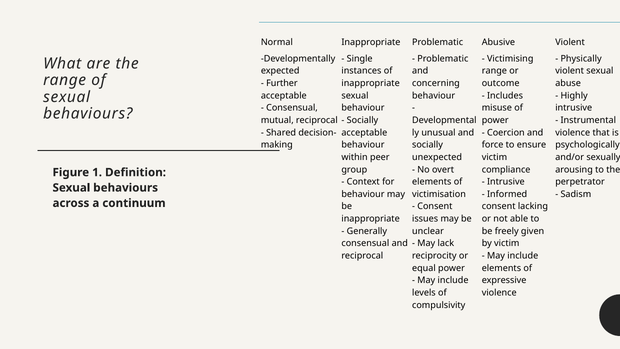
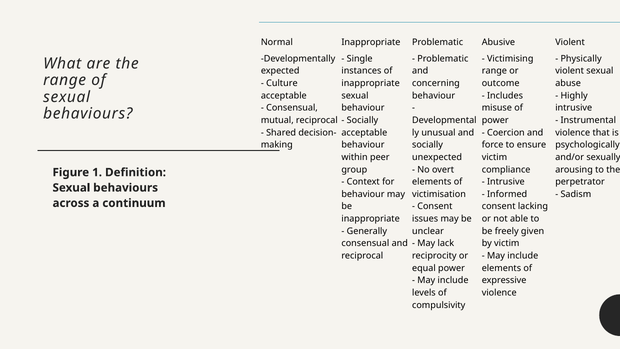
Further: Further -> Culture
